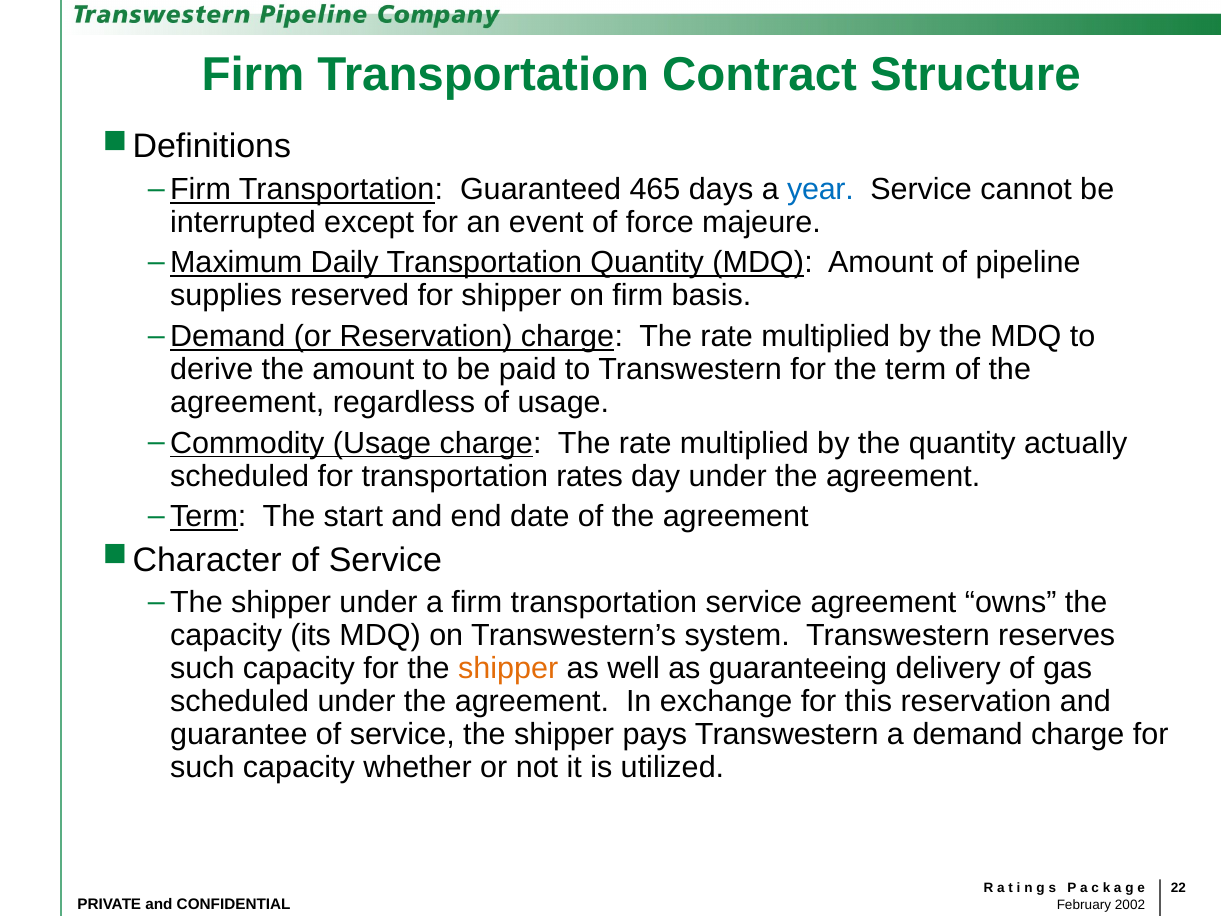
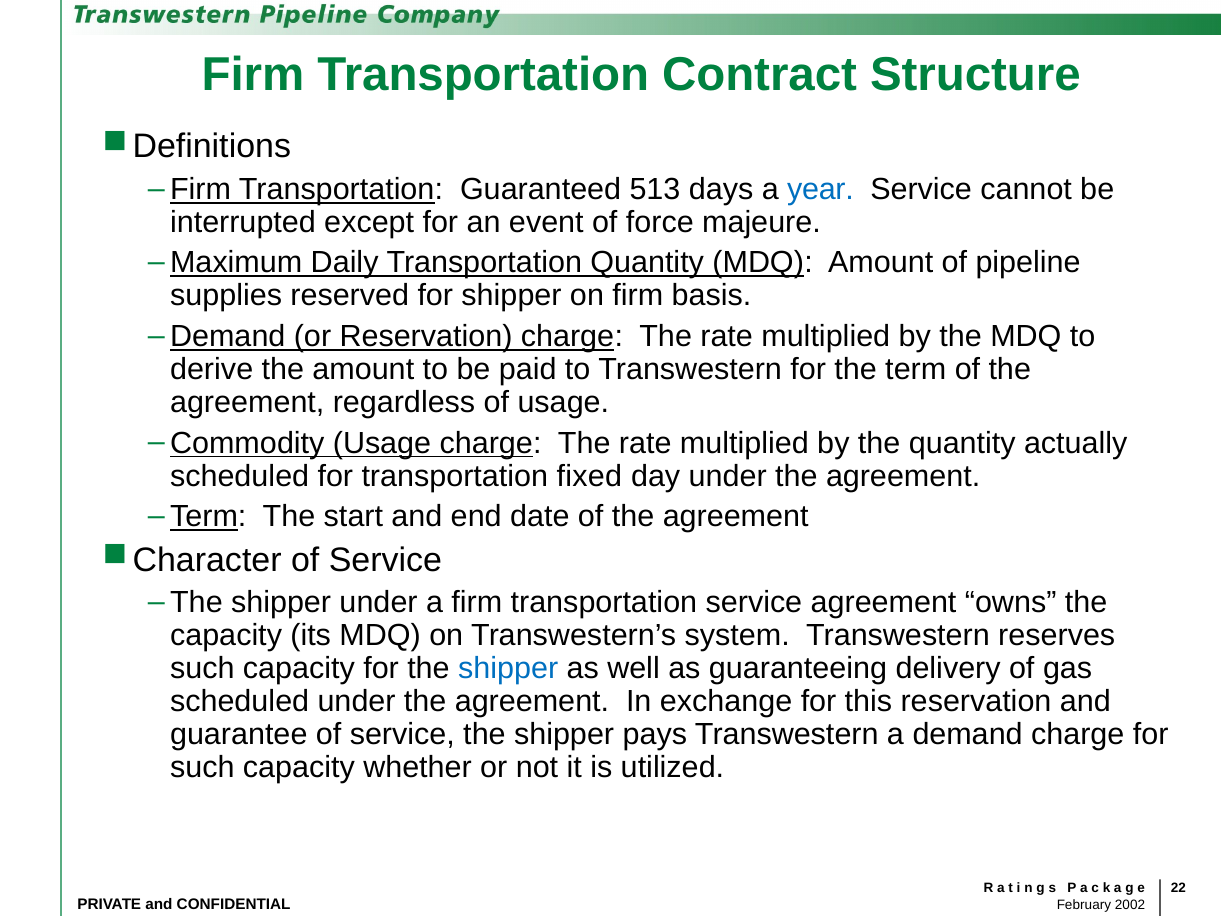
465: 465 -> 513
rates: rates -> fixed
shipper at (508, 668) colour: orange -> blue
